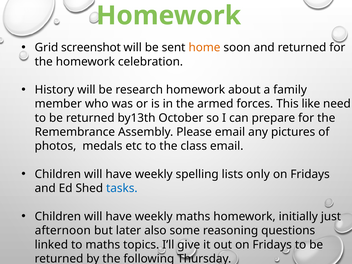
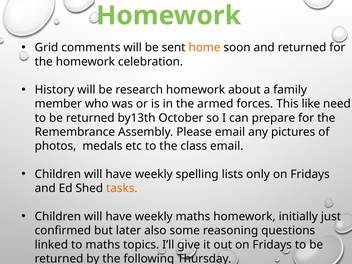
screenshot: screenshot -> comments
tasks colour: blue -> orange
afternoon: afternoon -> confirmed
